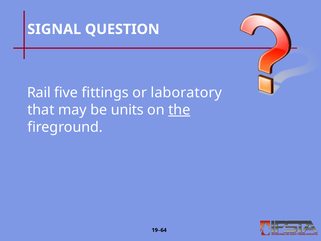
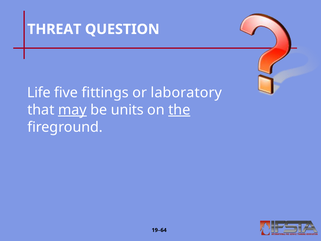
SIGNAL: SIGNAL -> THREAT
Rail: Rail -> Life
may underline: none -> present
